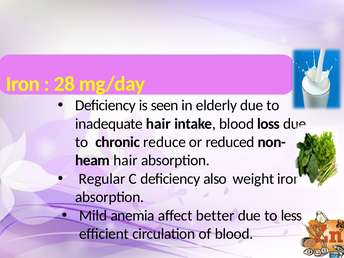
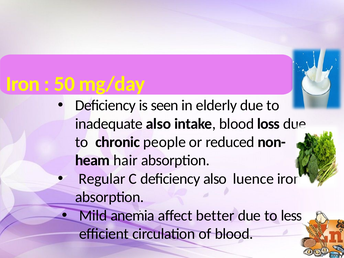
28: 28 -> 50
inadequate hair: hair -> also
reduce: reduce -> people
weight: weight -> luence
